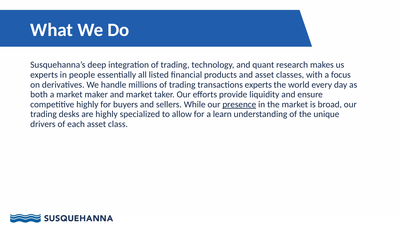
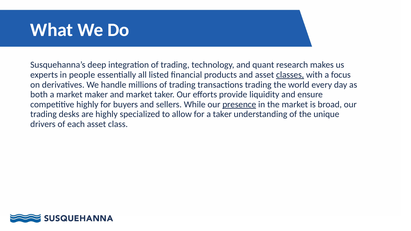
classes underline: none -> present
transactions experts: experts -> trading
a learn: learn -> taker
